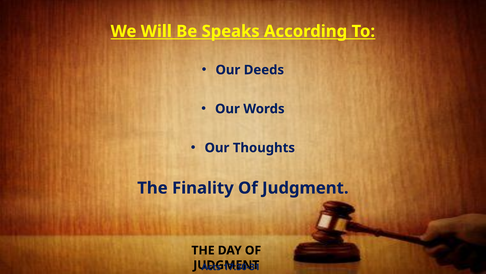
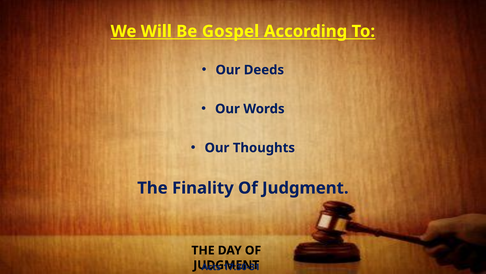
Speaks: Speaks -> Gospel
